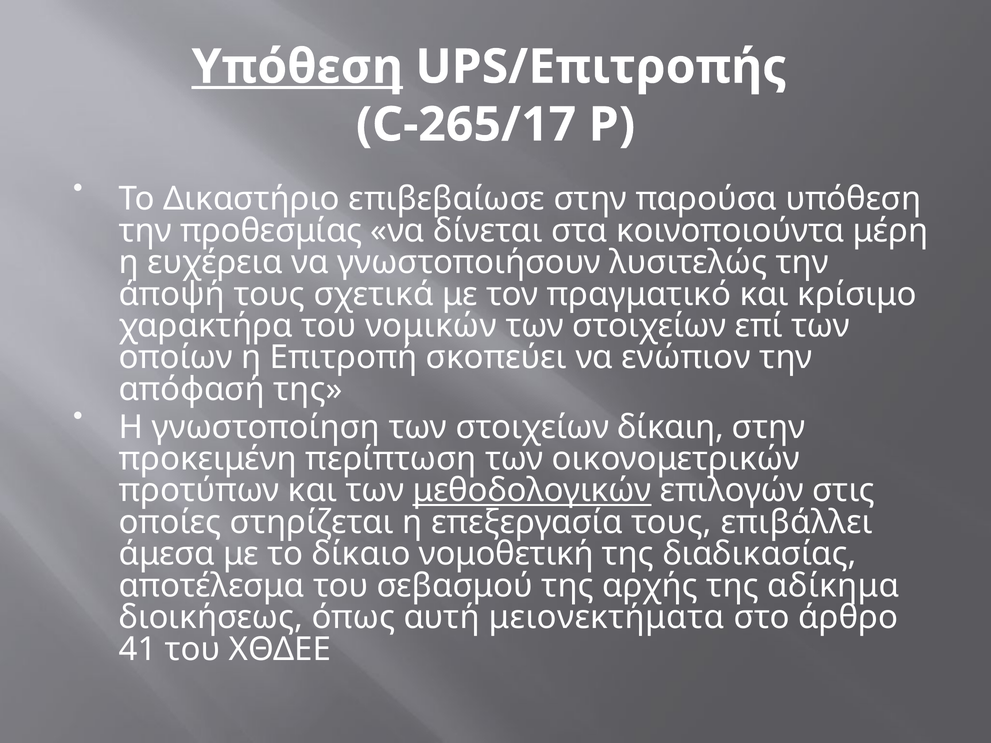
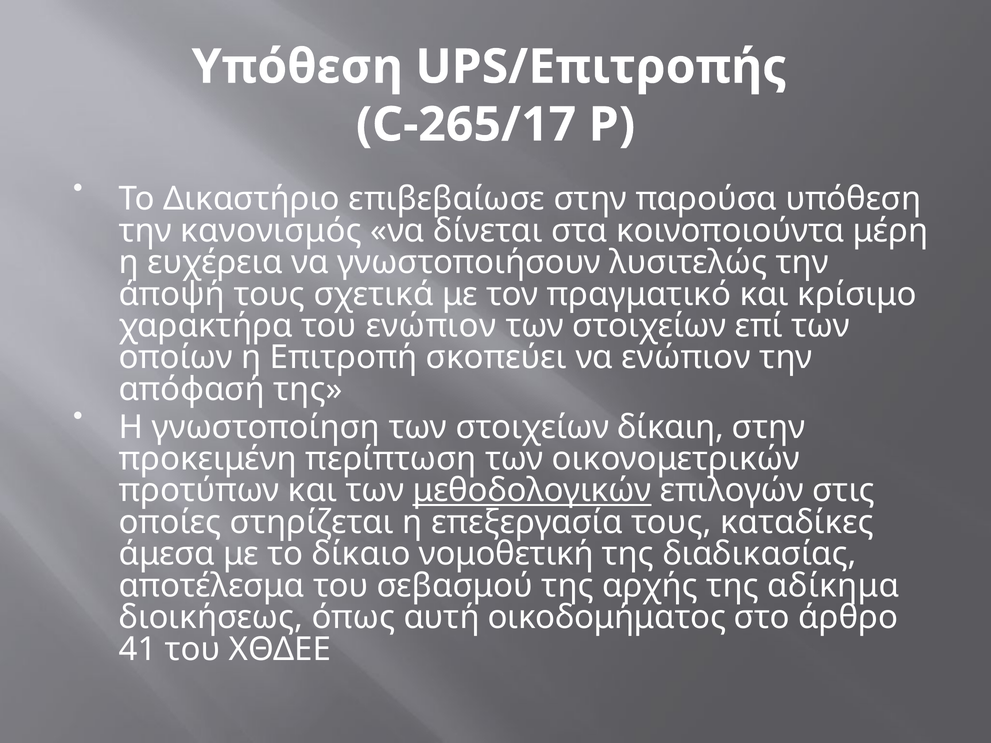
Υπόθεση at (297, 67) underline: present -> none
προθεσμίας: προθεσμίας -> κανονισμός
του νομικών: νομικών -> ενώπιον
επιβάλλει: επιβάλλει -> καταδίκες
μειονεκτήματα: μειονεκτήματα -> οικοδομήματος
